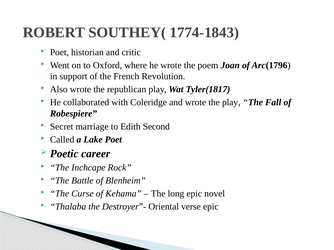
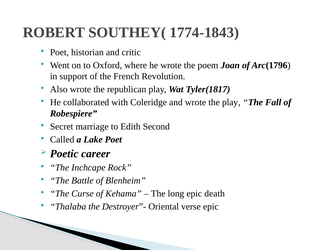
novel: novel -> death
